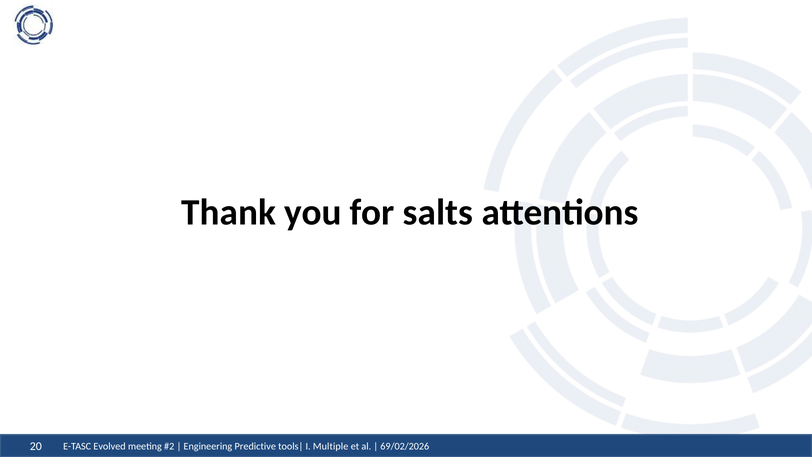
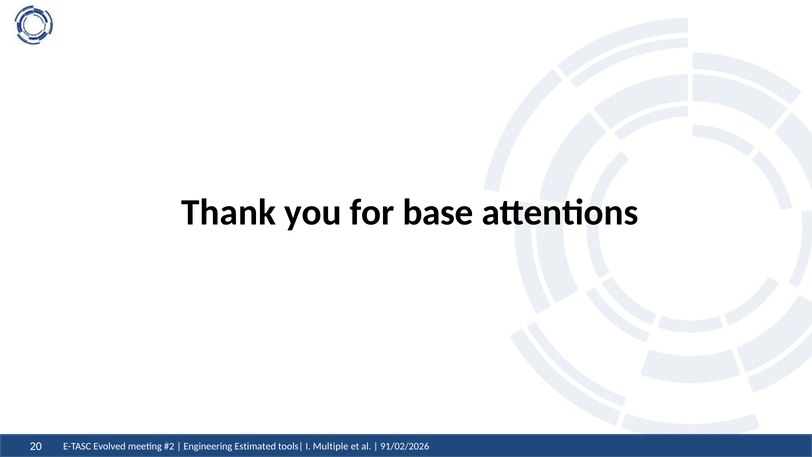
salts: salts -> base
Predictive: Predictive -> Estimated
69/02/2026: 69/02/2026 -> 91/02/2026
